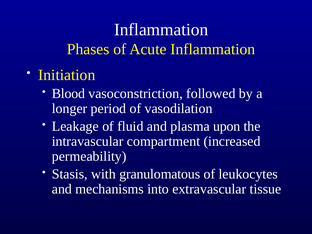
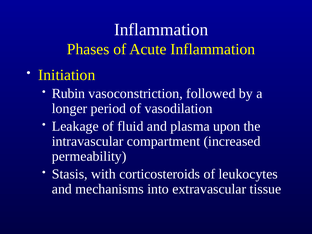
Blood: Blood -> Rubin
granulomatous: granulomatous -> corticosteroids
